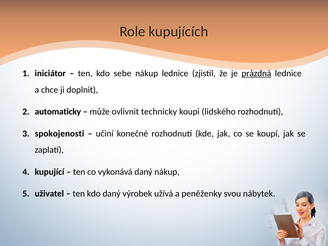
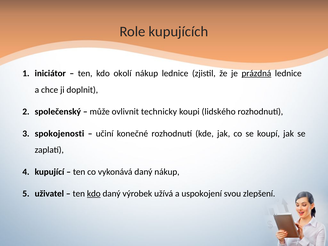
sebe: sebe -> okolí
automaticky: automaticky -> společenský
kdo at (94, 194) underline: none -> present
peněženky: peněženky -> uspokojení
nábytek: nábytek -> zlepšení
